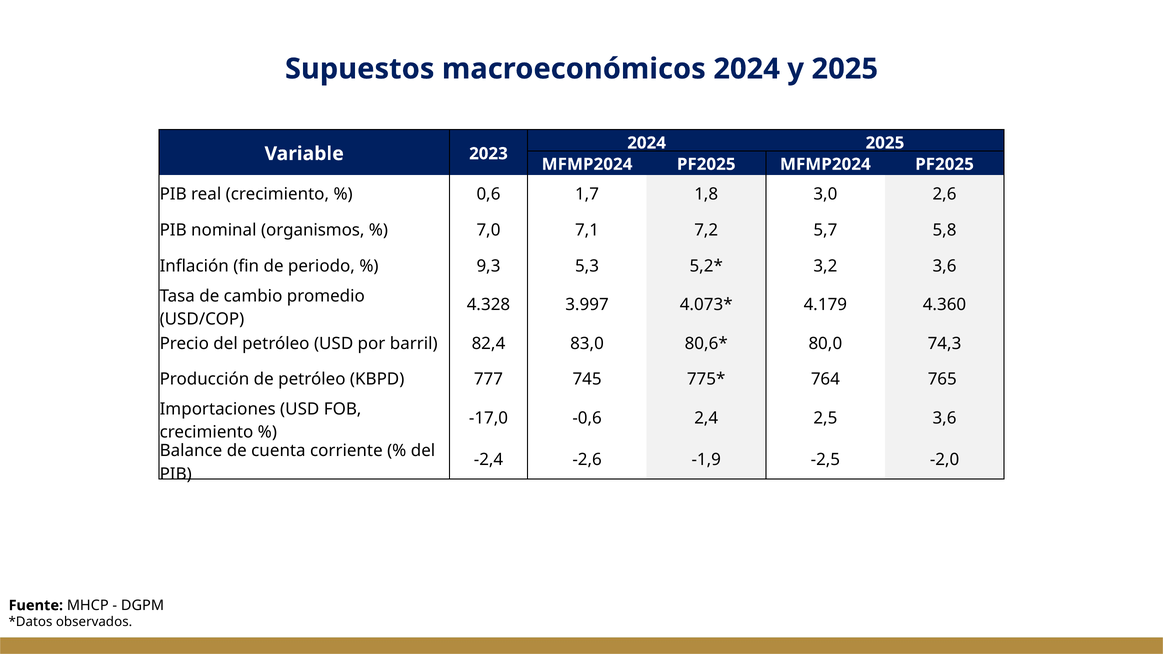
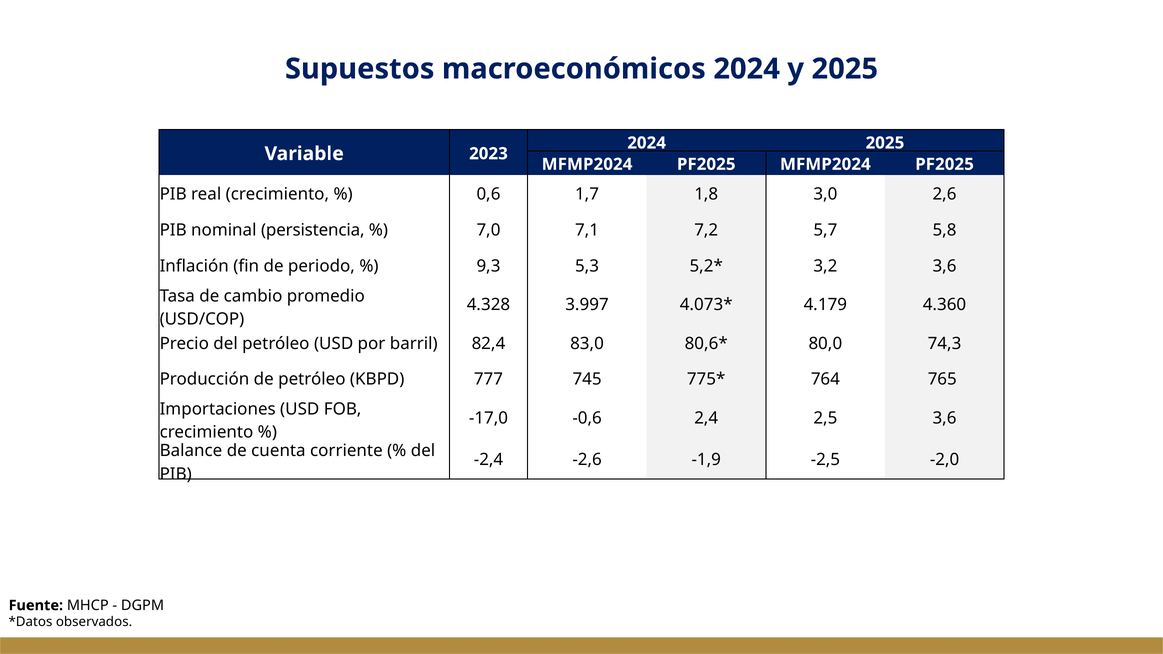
organismos: organismos -> persistencia
